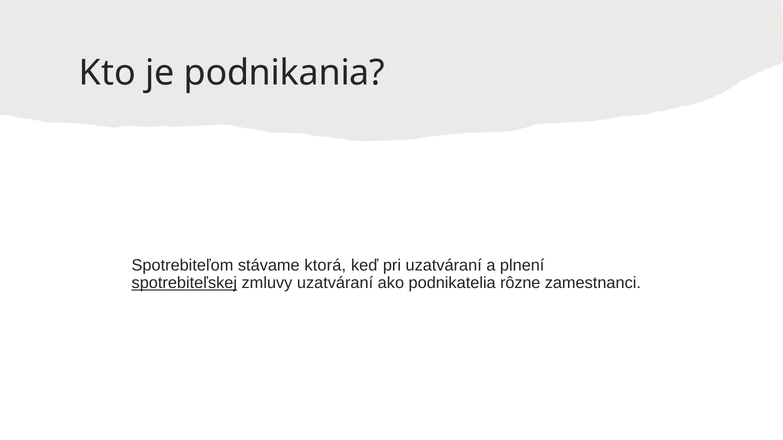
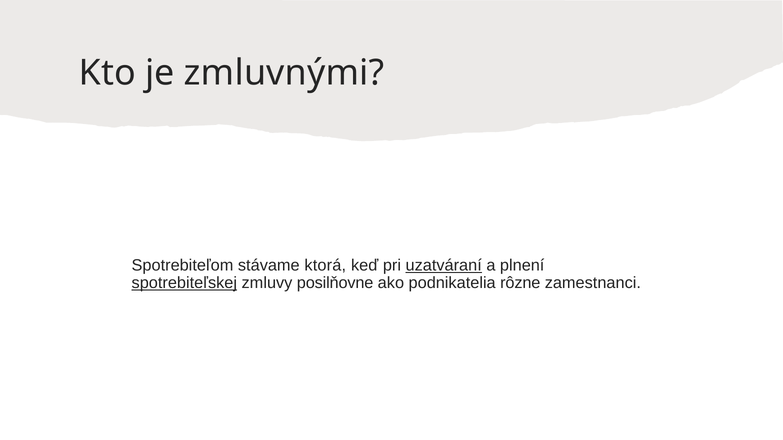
podnikania: podnikania -> zmluvnými
uzatváraní at (444, 266) underline: none -> present
zmluvy uzatváraní: uzatváraní -> posilňovne
